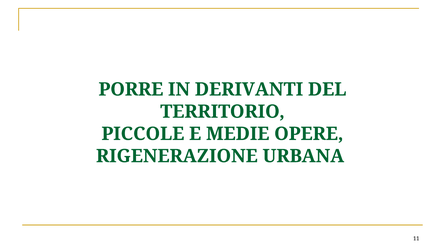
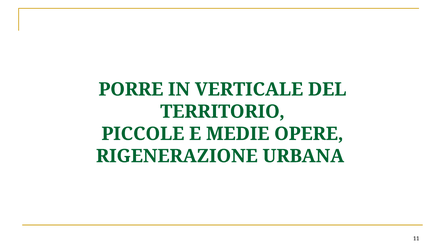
DERIVANTI: DERIVANTI -> VERTICALE
